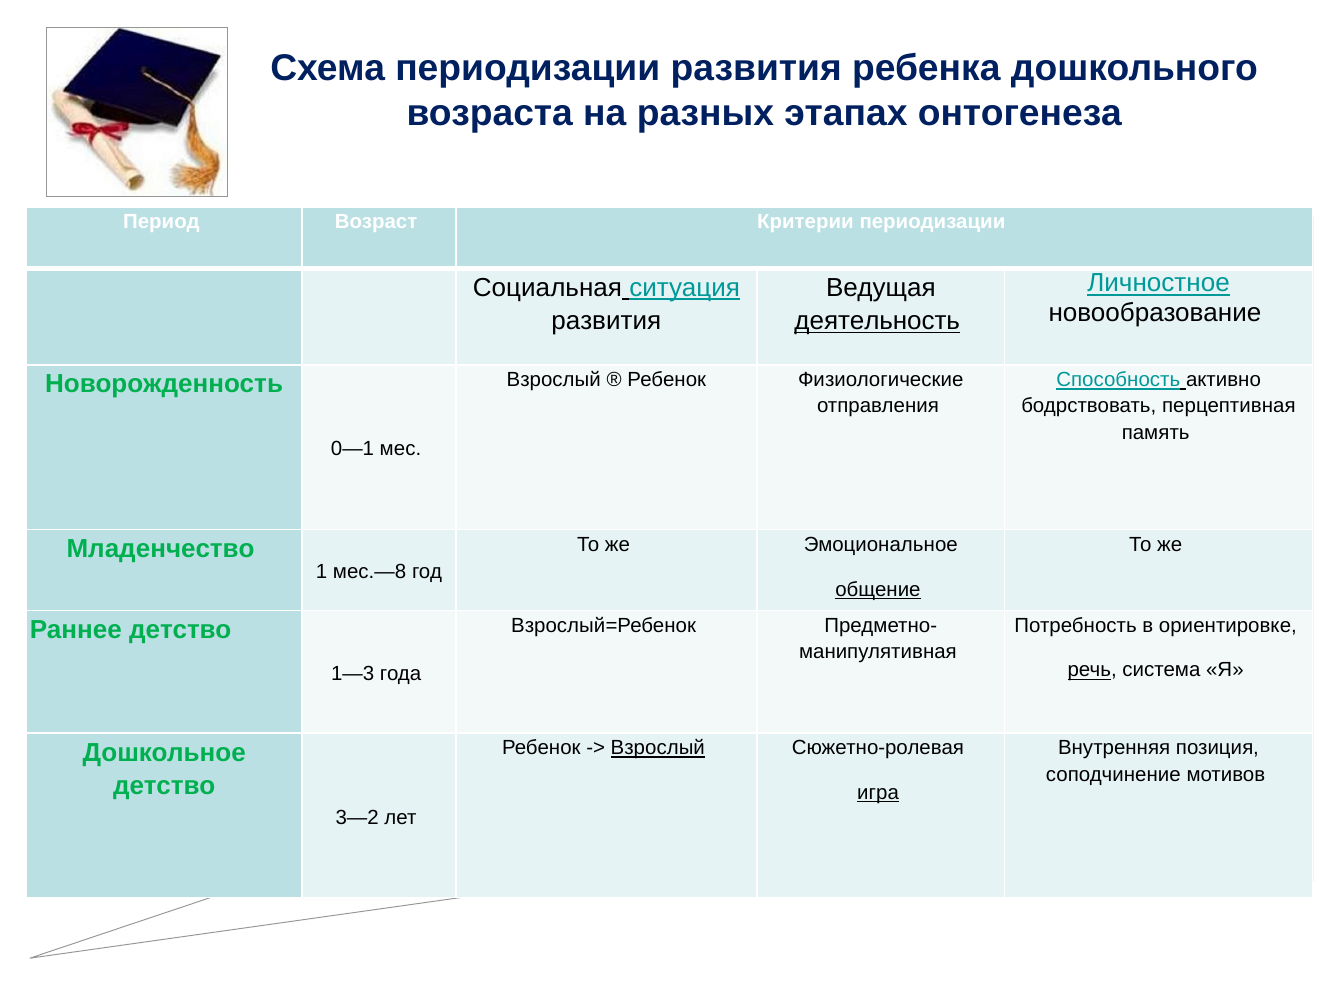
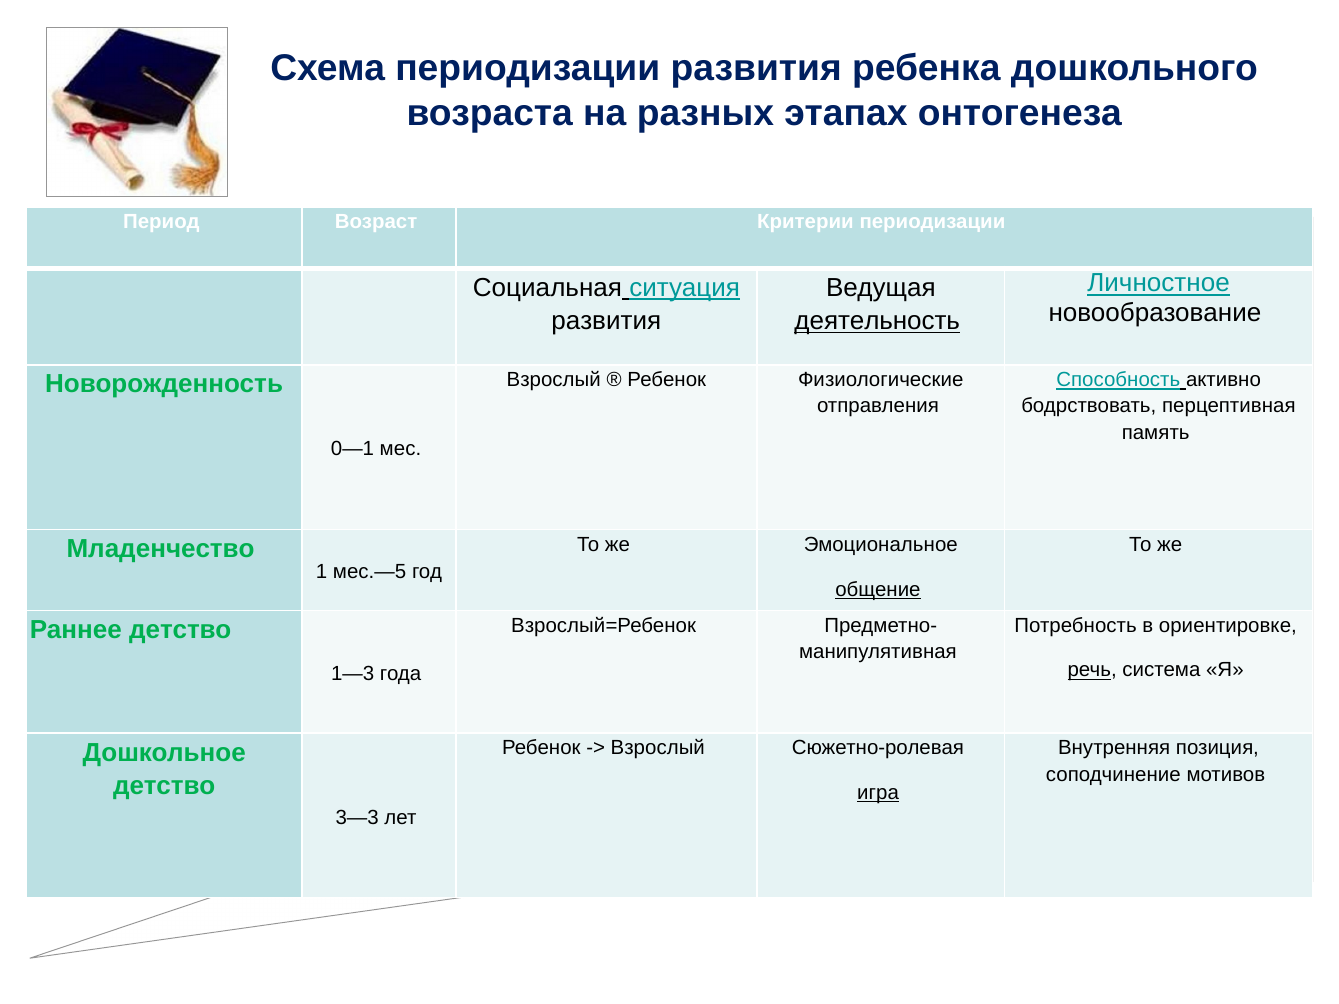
мес.—8: мес.—8 -> мес.—5
Взрослый at (658, 748) underline: present -> none
3—2: 3—2 -> 3—3
